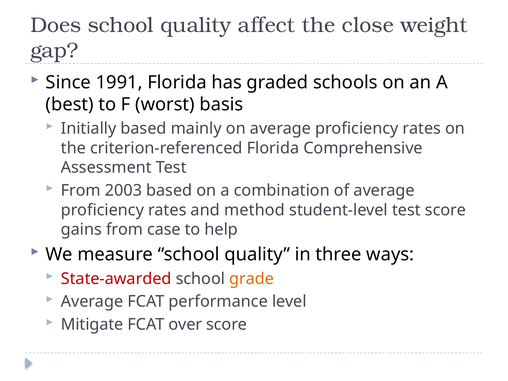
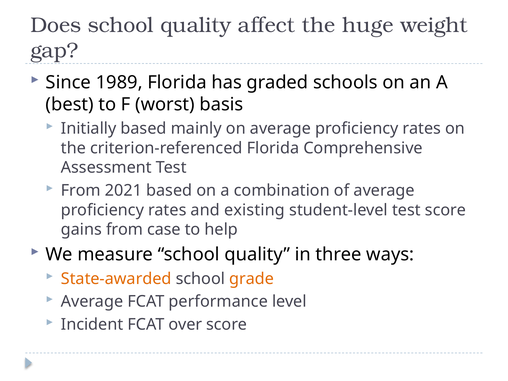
close: close -> huge
1991: 1991 -> 1989
2003: 2003 -> 2021
method: method -> existing
State-awarded colour: red -> orange
Mitigate: Mitigate -> Incident
